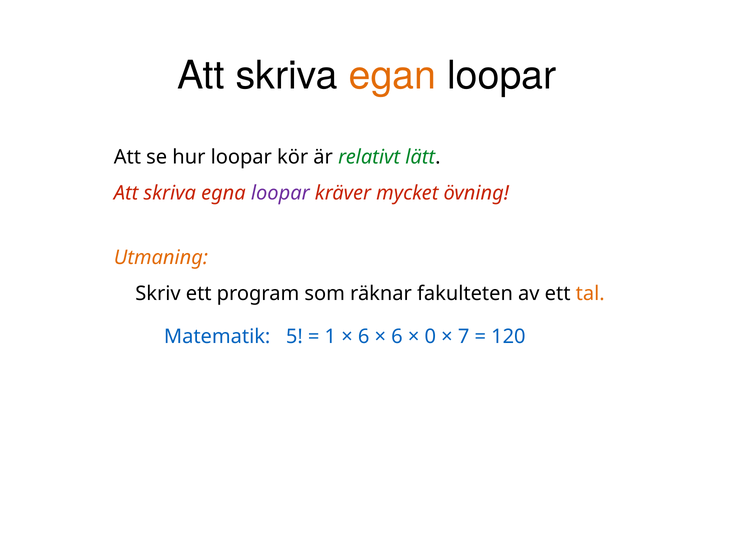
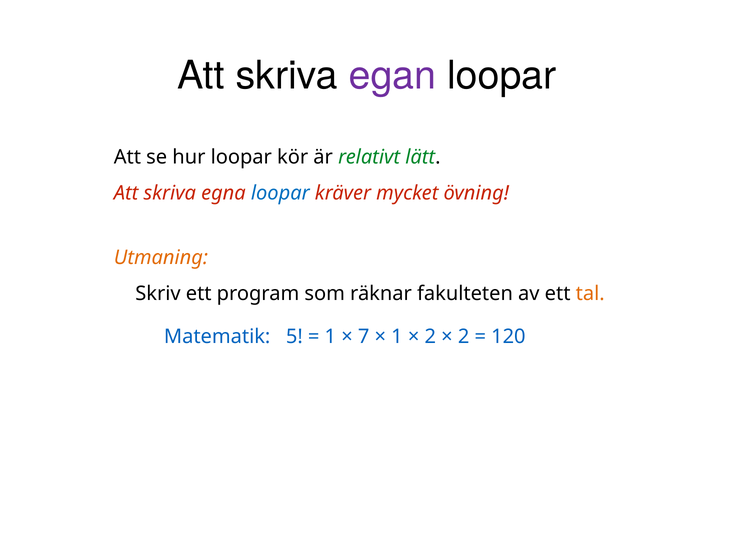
egan colour: orange -> purple
loopar at (280, 193) colour: purple -> blue
6 at (364, 336): 6 -> 7
6 at (397, 336): 6 -> 1
0 at (430, 336): 0 -> 2
7 at (464, 336): 7 -> 2
